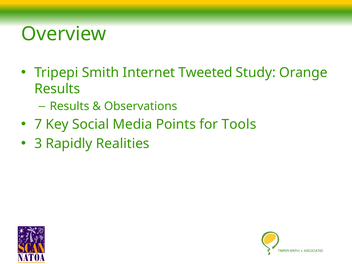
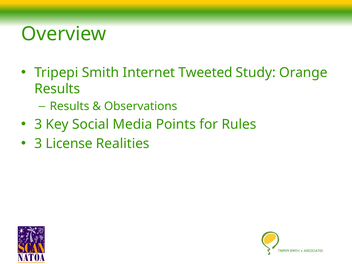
7 at (38, 124): 7 -> 3
Tools: Tools -> Rules
Rapidly: Rapidly -> License
